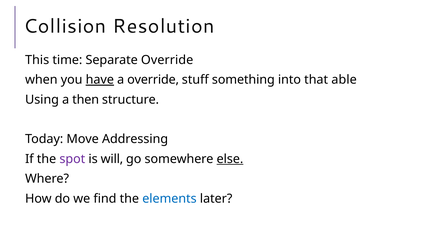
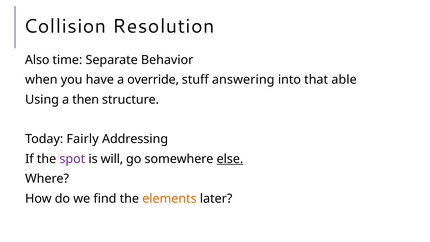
This: This -> Also
Separate Override: Override -> Behavior
have underline: present -> none
something: something -> answering
Move: Move -> Fairly
elements colour: blue -> orange
